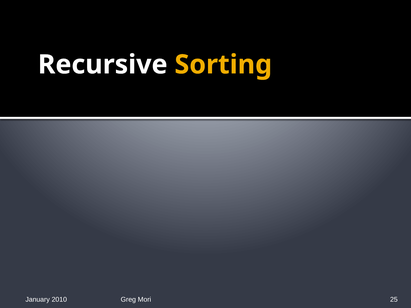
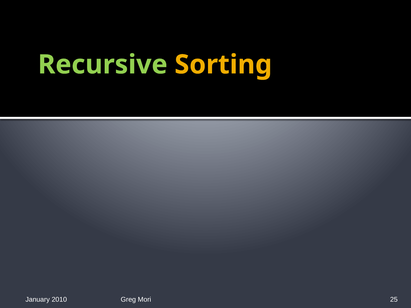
Recursive colour: white -> light green
